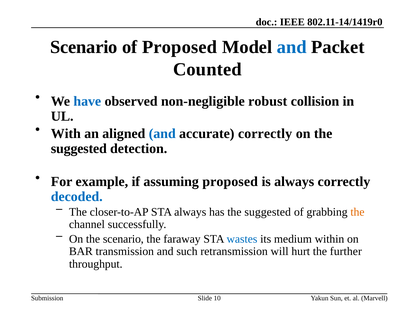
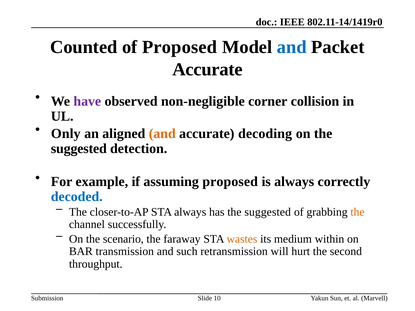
Scenario at (84, 47): Scenario -> Counted
Counted at (207, 69): Counted -> Accurate
have colour: blue -> purple
robust: robust -> corner
With: With -> Only
and at (162, 134) colour: blue -> orange
accurate correctly: correctly -> decoding
wastes colour: blue -> orange
further: further -> second
